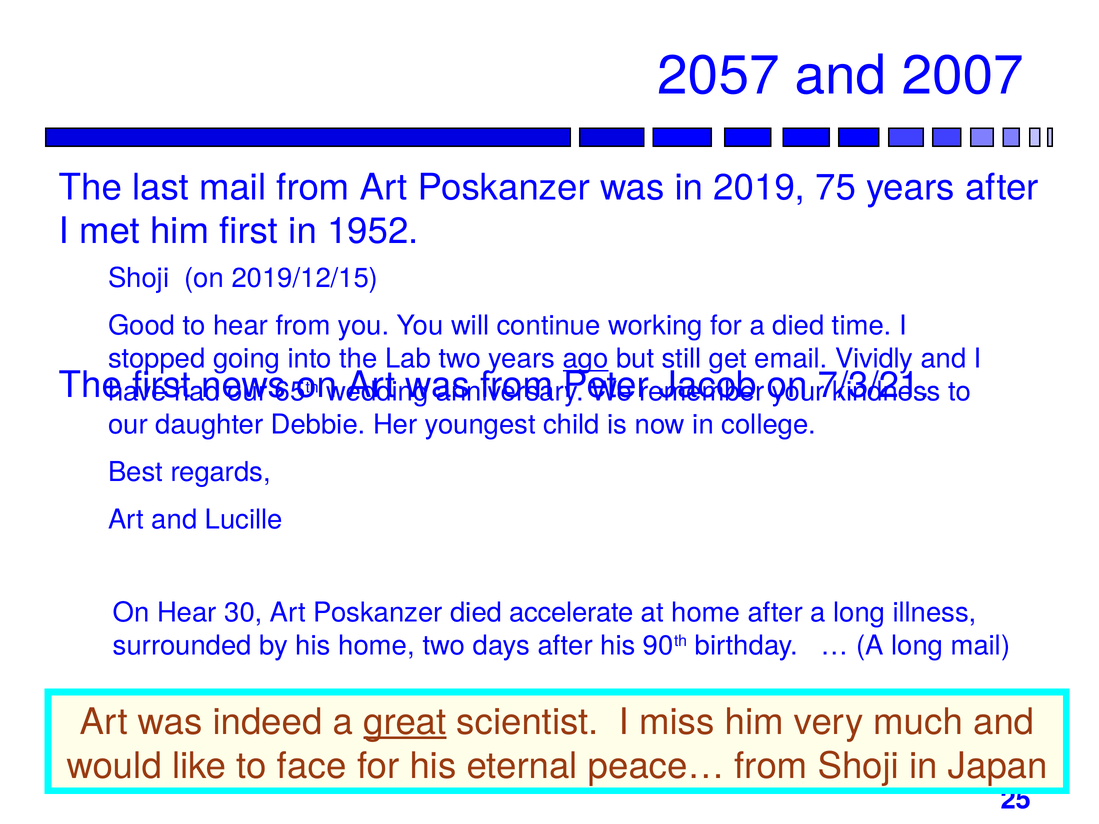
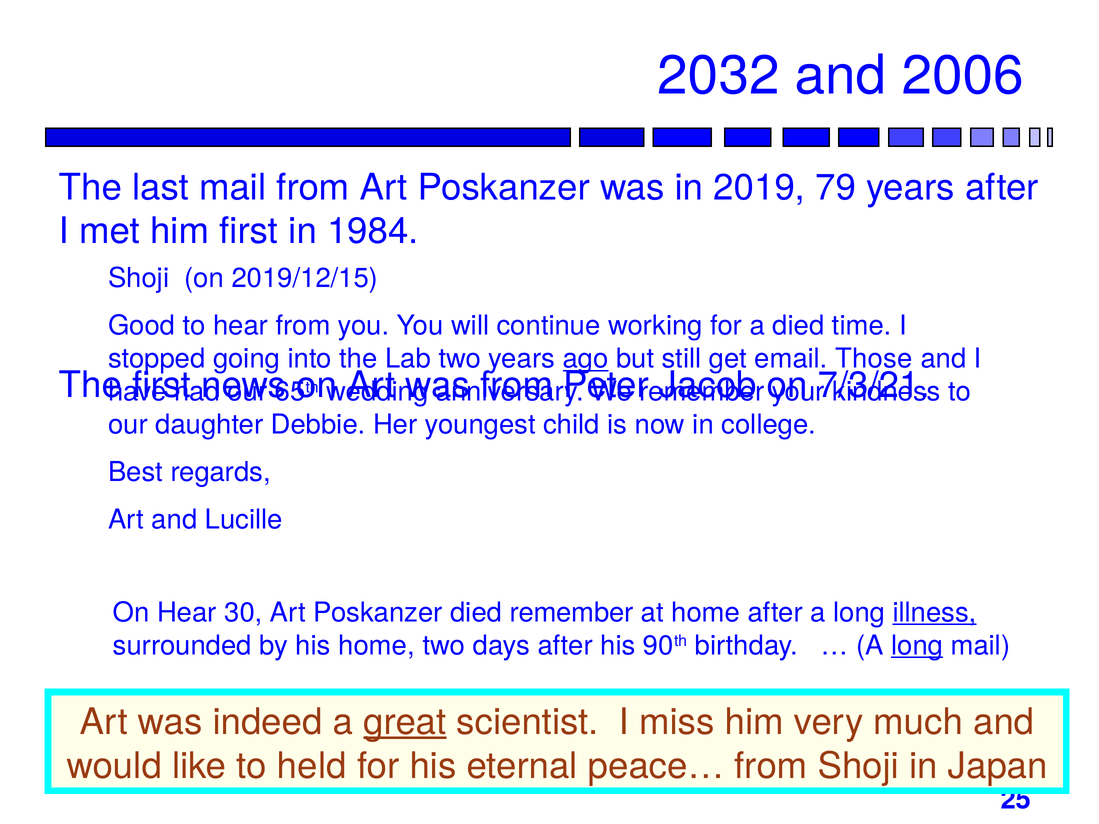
2057: 2057 -> 2032
2007: 2007 -> 2006
75: 75 -> 79
1952: 1952 -> 1984
Vividly: Vividly -> Those
died accelerate: accelerate -> remember
illness underline: none -> present
long at (917, 646) underline: none -> present
face: face -> held
